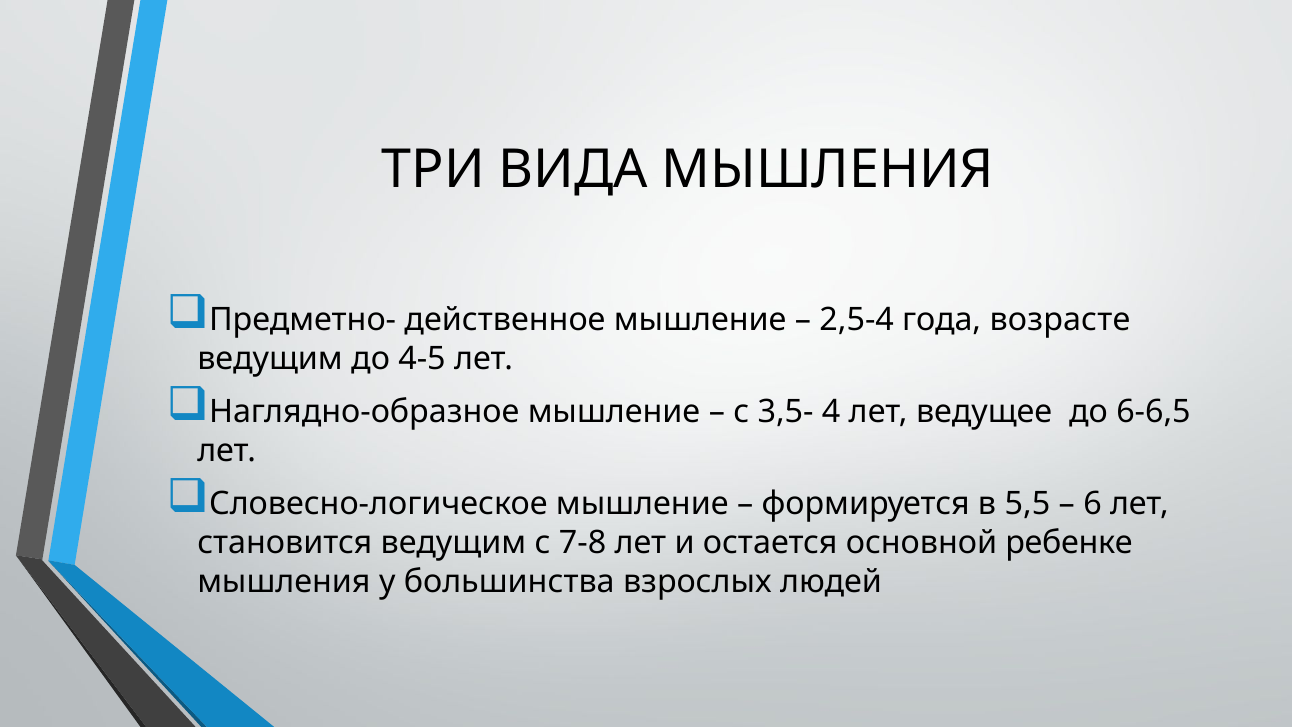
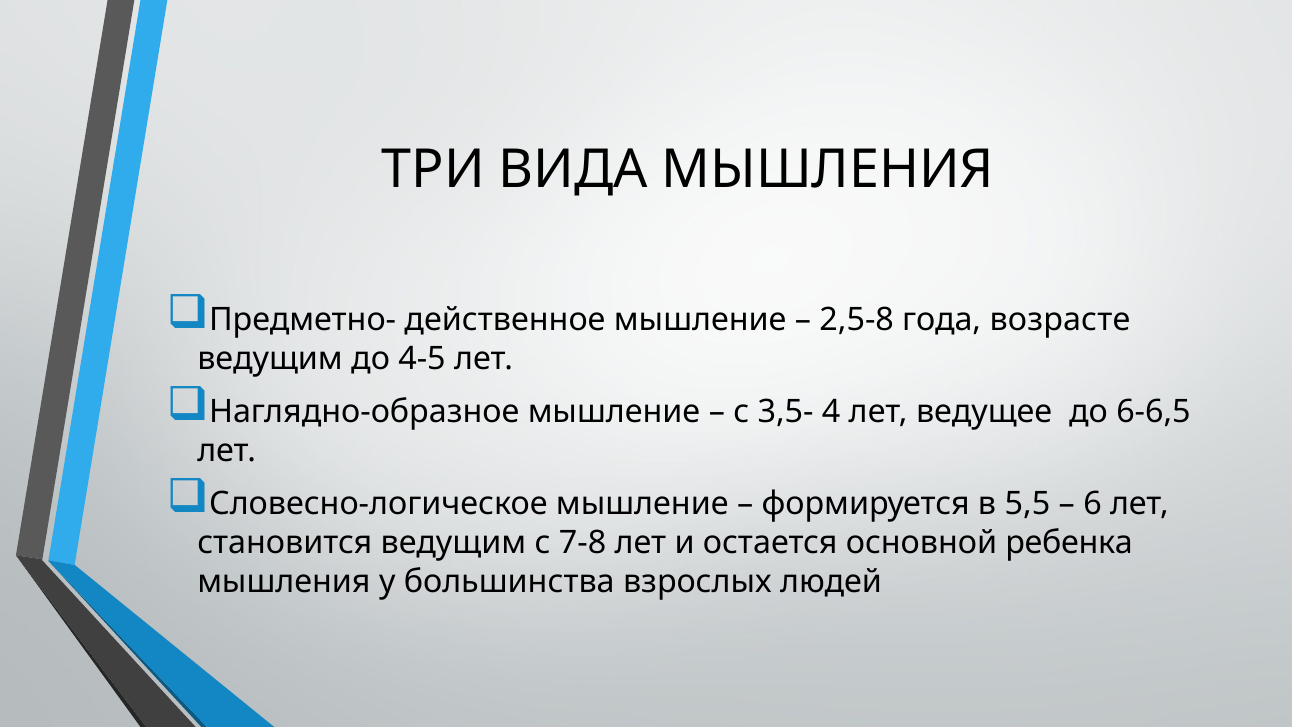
2,5-4: 2,5-4 -> 2,5-8
ребенке: ребенке -> ребенка
